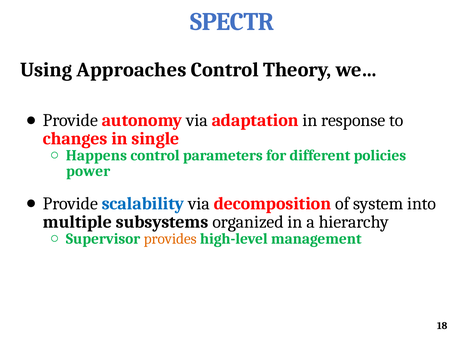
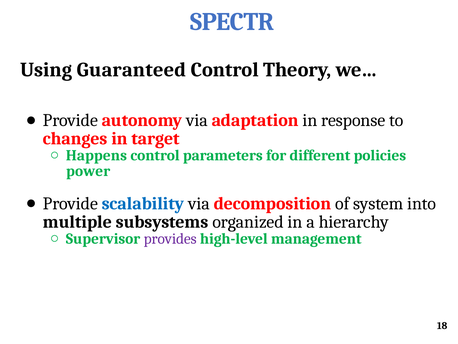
Approaches: Approaches -> Guaranteed
single: single -> target
provides colour: orange -> purple
